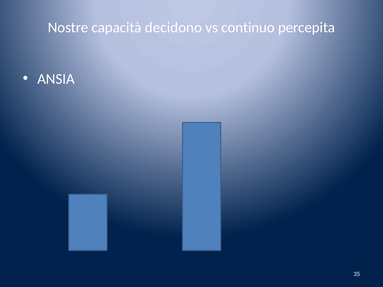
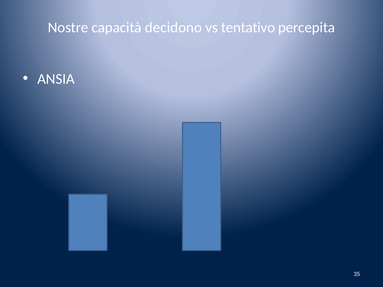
continuo: continuo -> tentativo
